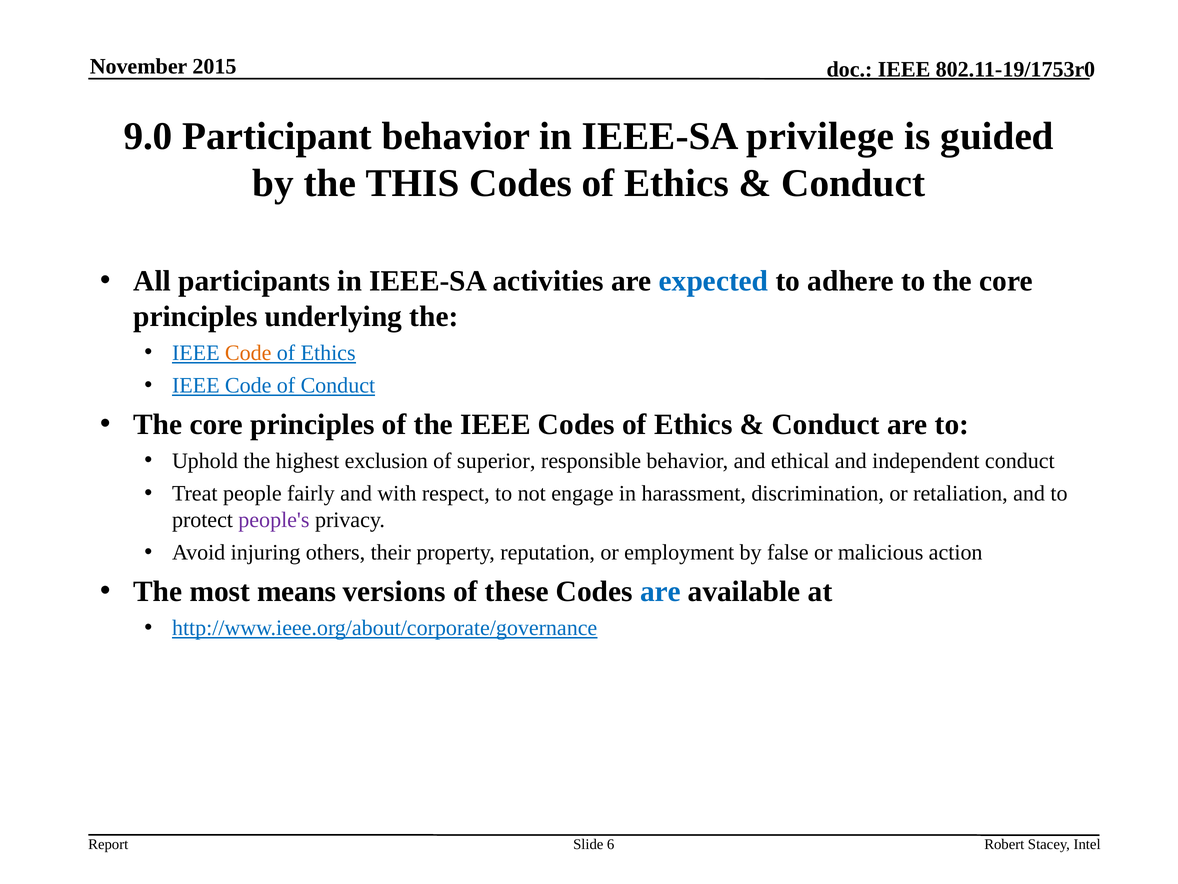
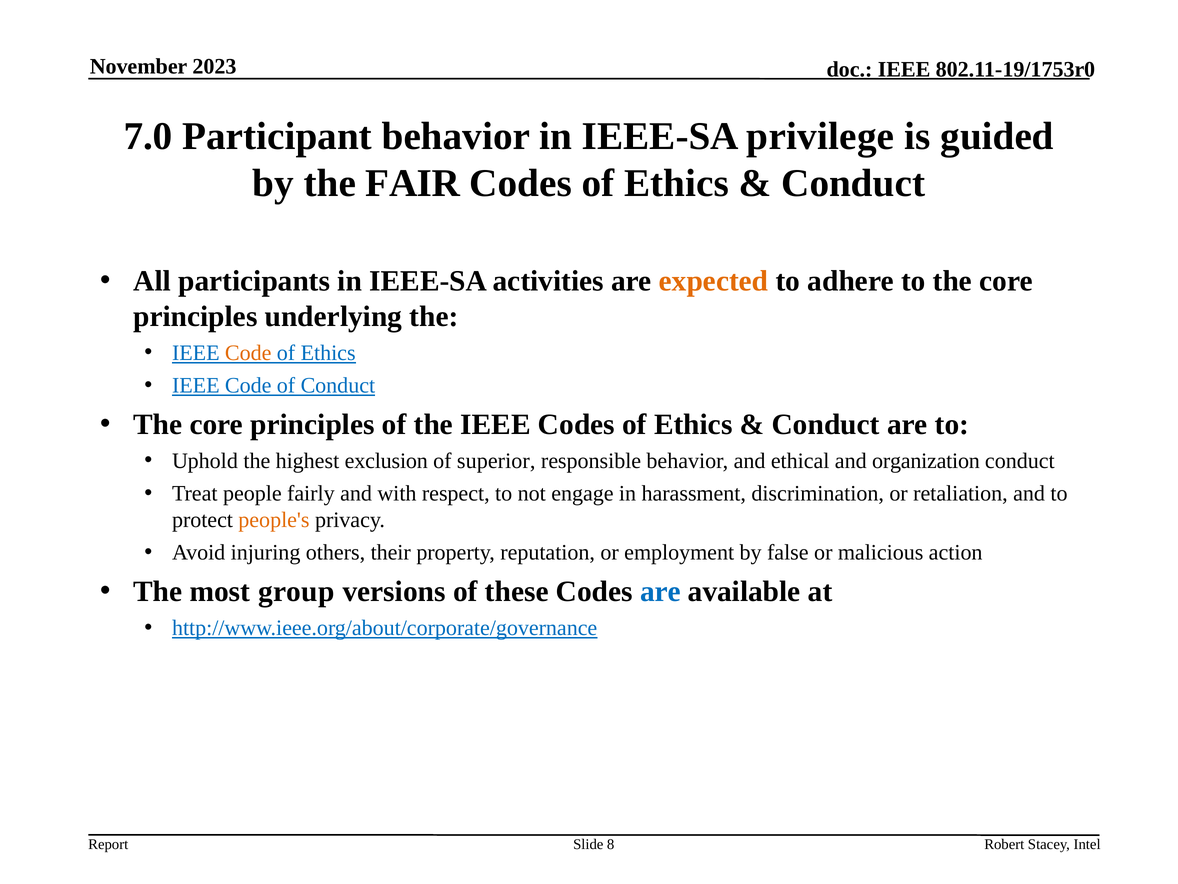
2015: 2015 -> 2023
9.0: 9.0 -> 7.0
THIS: THIS -> FAIR
expected colour: blue -> orange
independent: independent -> organization
people's colour: purple -> orange
means: means -> group
6: 6 -> 8
